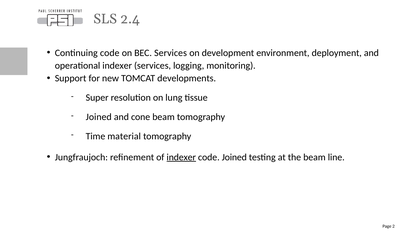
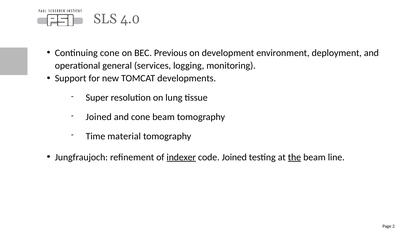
2.4: 2.4 -> 4.0
Continuing code: code -> cone
BEC Services: Services -> Previous
operational indexer: indexer -> general
the underline: none -> present
